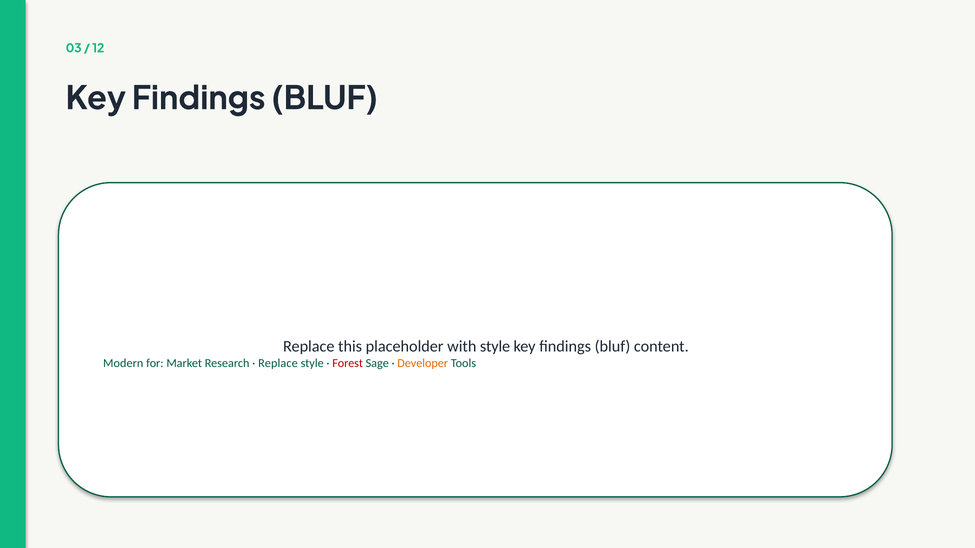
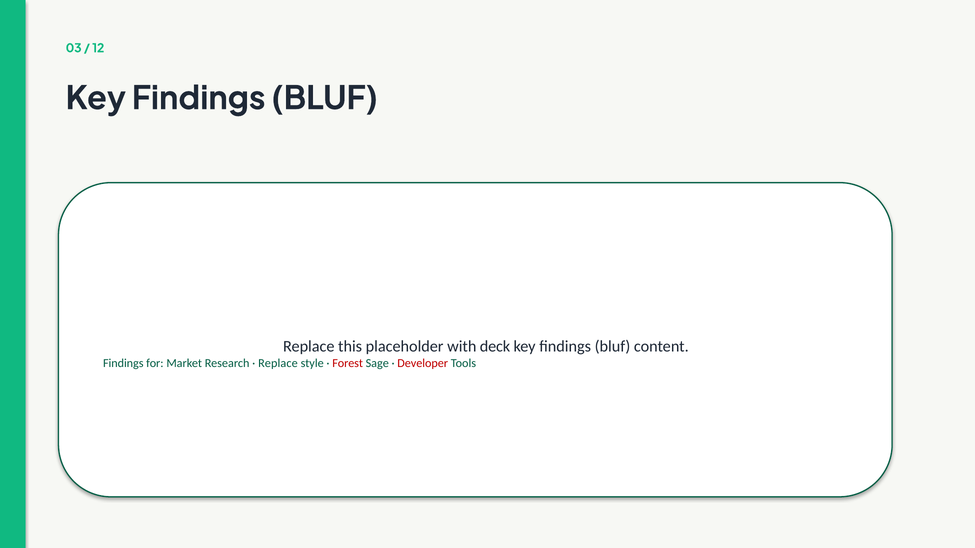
with style: style -> deck
Modern at (123, 363): Modern -> Findings
Developer colour: orange -> red
